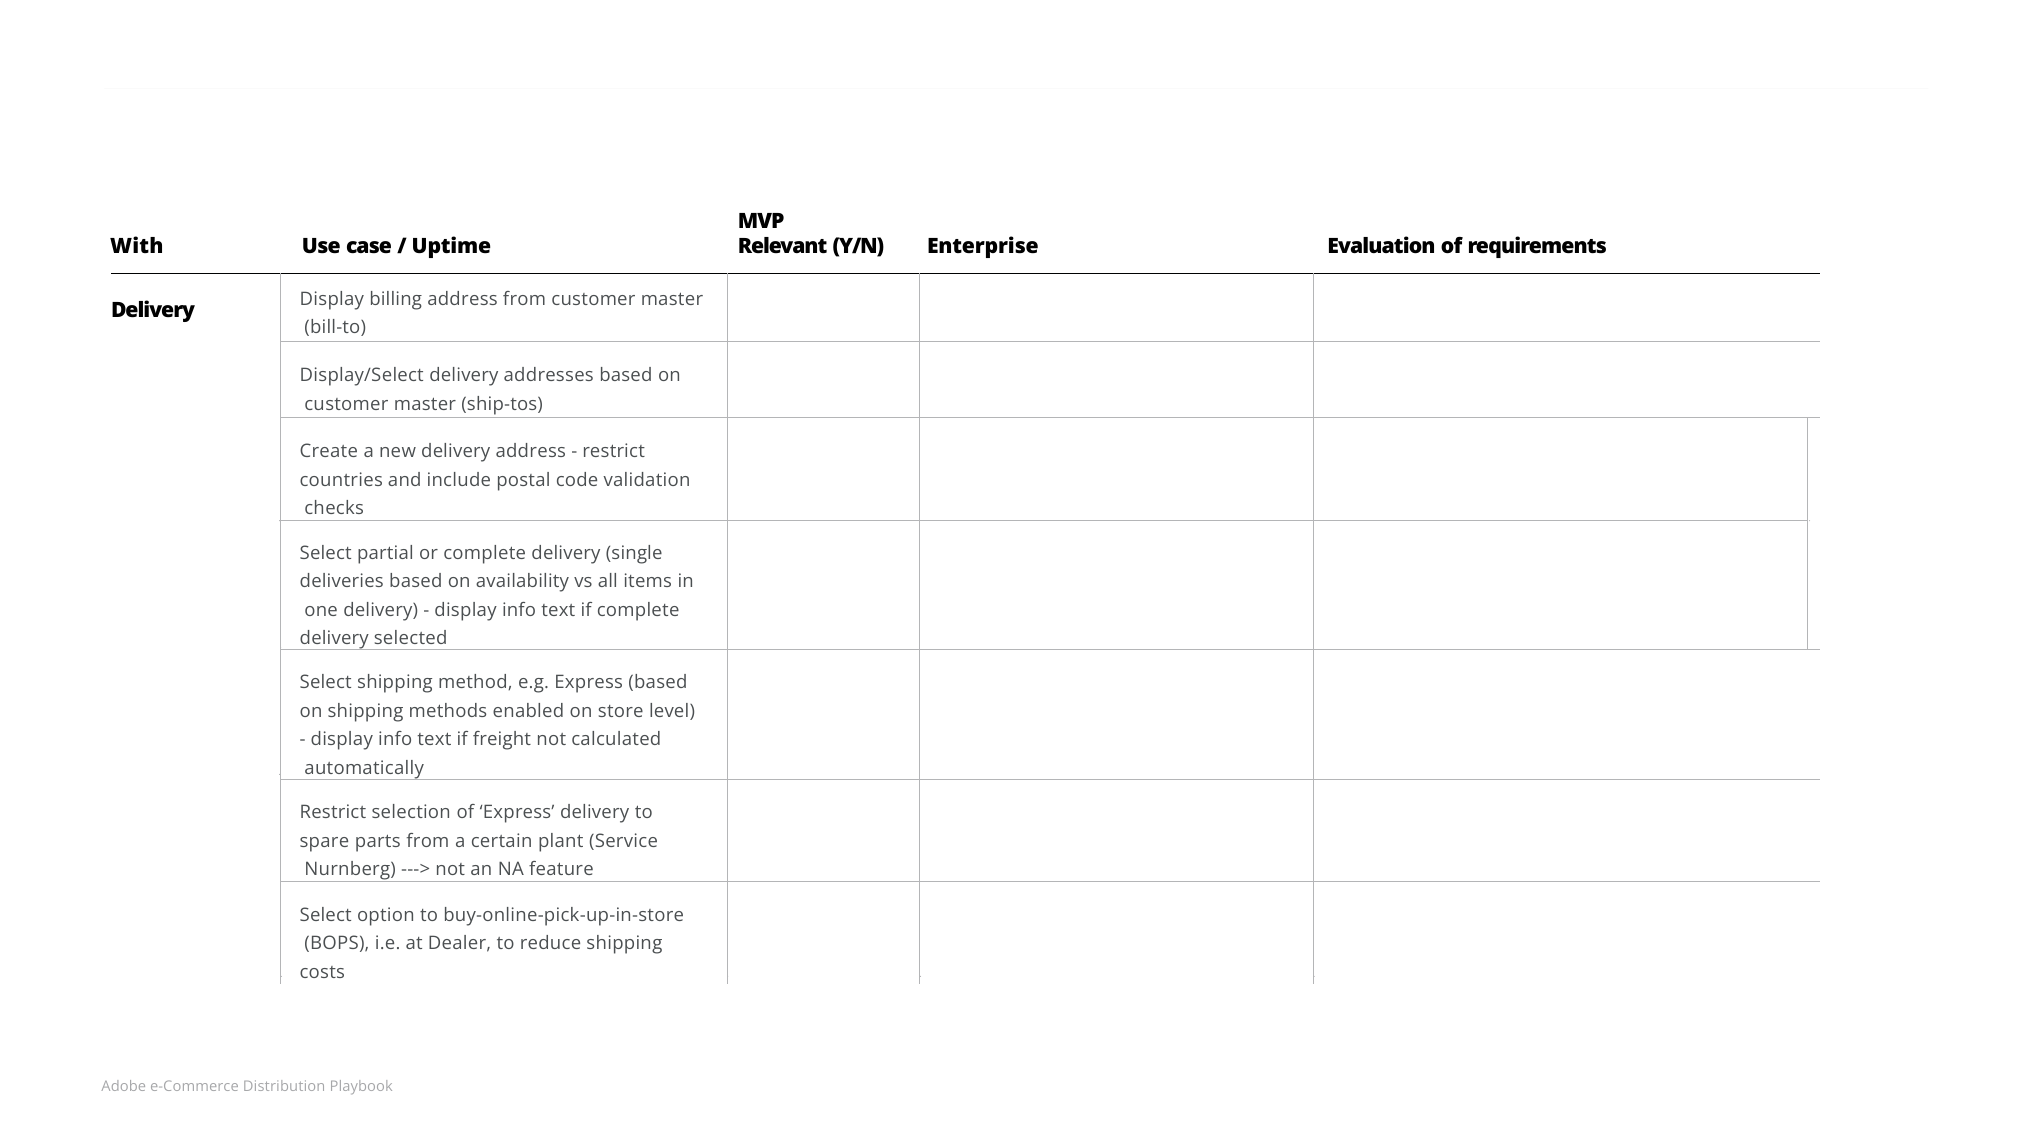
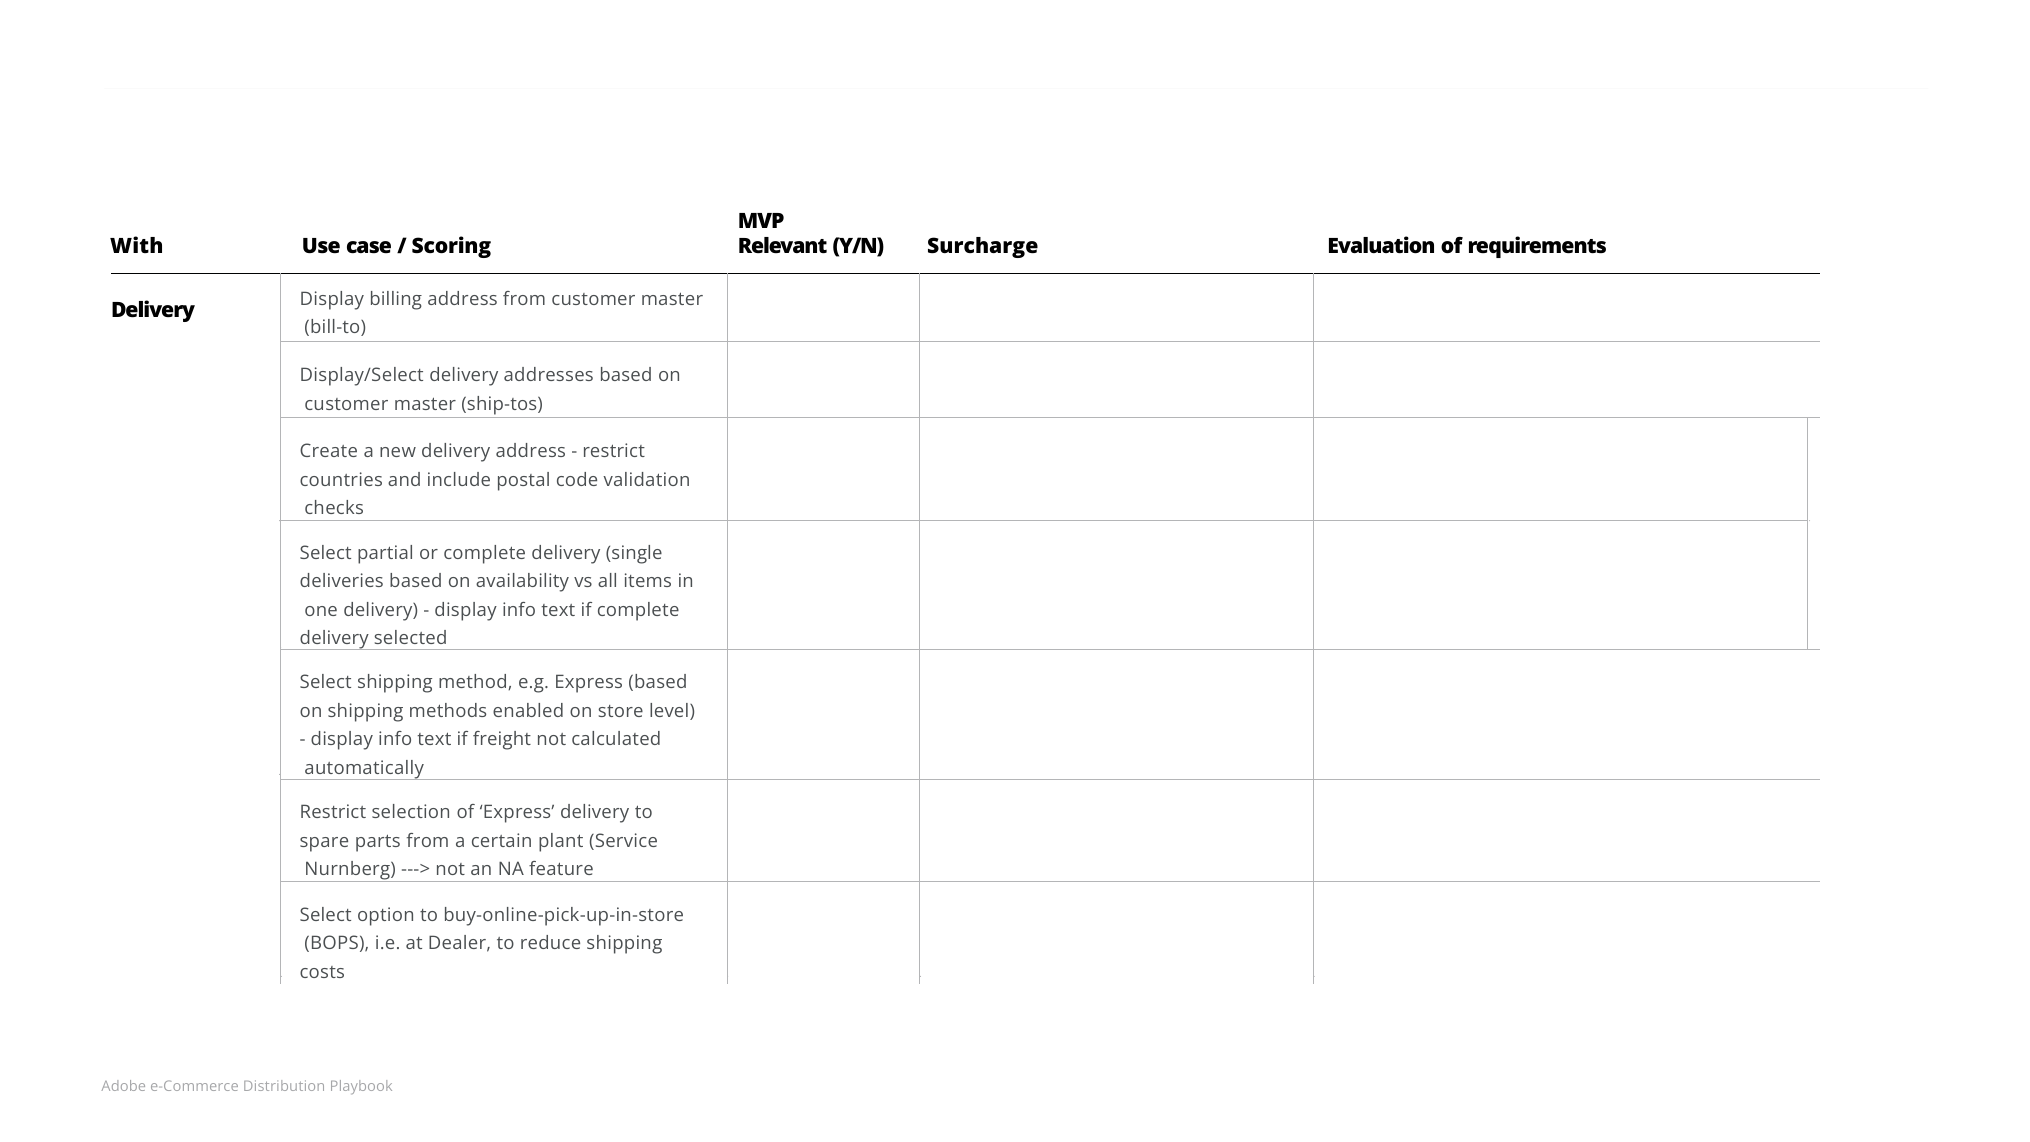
Uptime: Uptime -> Scoring
Enterprise: Enterprise -> Surcharge
